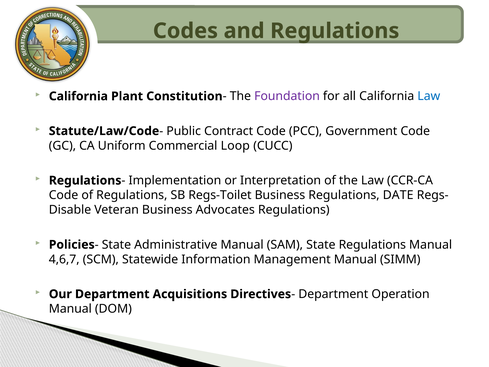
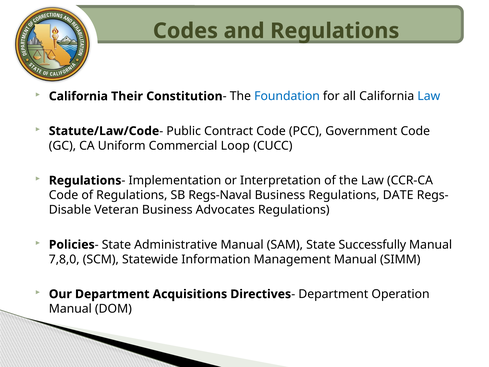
Plant: Plant -> Their
Foundation colour: purple -> blue
Regs-Toilet: Regs-Toilet -> Regs-Naval
State Regulations: Regulations -> Successfully
4,6,7: 4,6,7 -> 7,8,0
